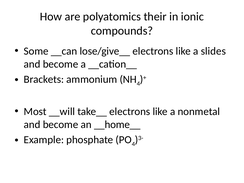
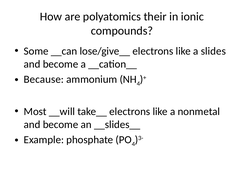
Brackets: Brackets -> Because
__home__: __home__ -> __slides__
